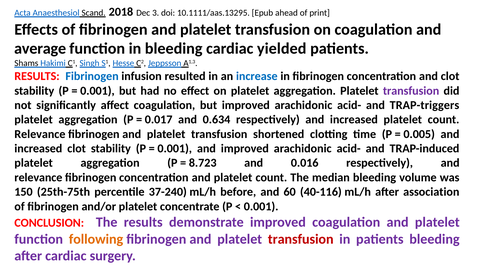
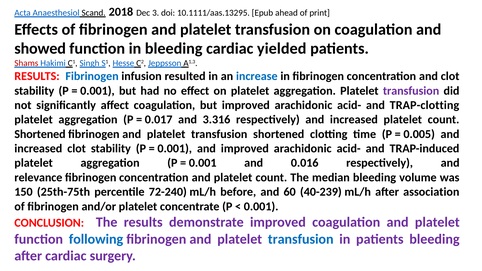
average: average -> showed
Shams colour: black -> red
TRAP-triggers: TRAP-triggers -> TRAP-clotting
0.634: 0.634 -> 3.316
Relevance at (40, 134): Relevance -> Shortened
8.723 at (203, 163): 8.723 -> 0.001
37-240: 37-240 -> 72-240
40-116: 40-116 -> 40-239
following colour: orange -> blue
transfusion at (301, 239) colour: red -> blue
